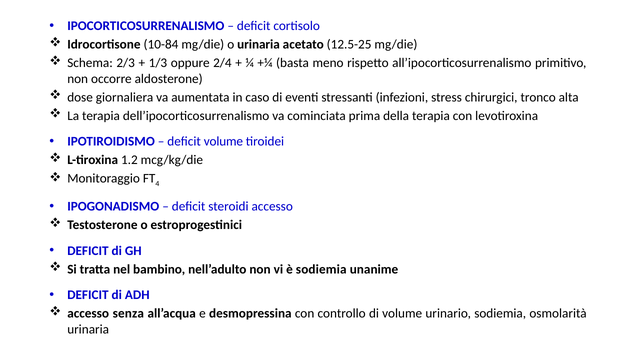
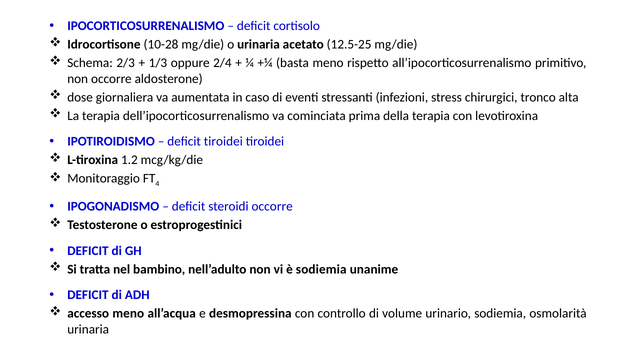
10-84: 10-84 -> 10-28
deficit volume: volume -> tiroidei
steroidi accesso: accesso -> occorre
accesso senza: senza -> meno
